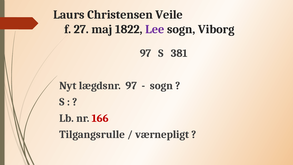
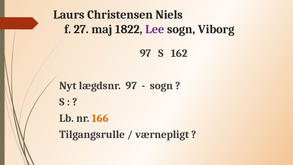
Veile: Veile -> Niels
381: 381 -> 162
166 colour: red -> orange
